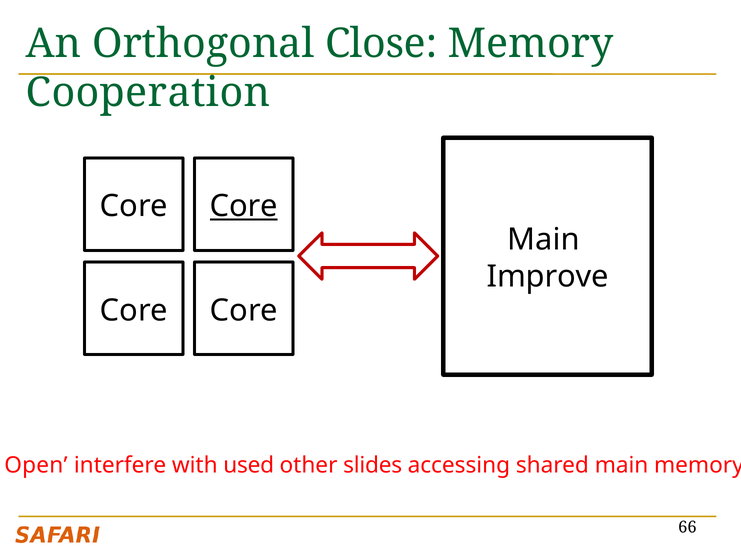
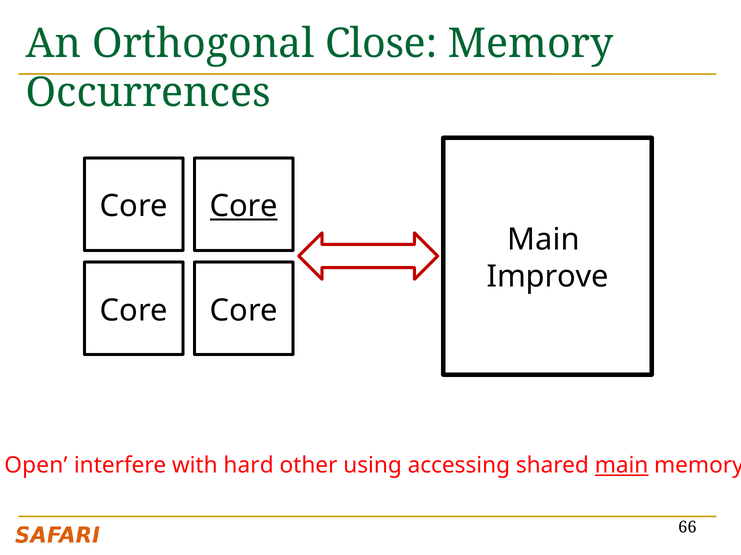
Cooperation: Cooperation -> Occurrences
used: used -> hard
slides: slides -> using
main at (622, 466) underline: none -> present
